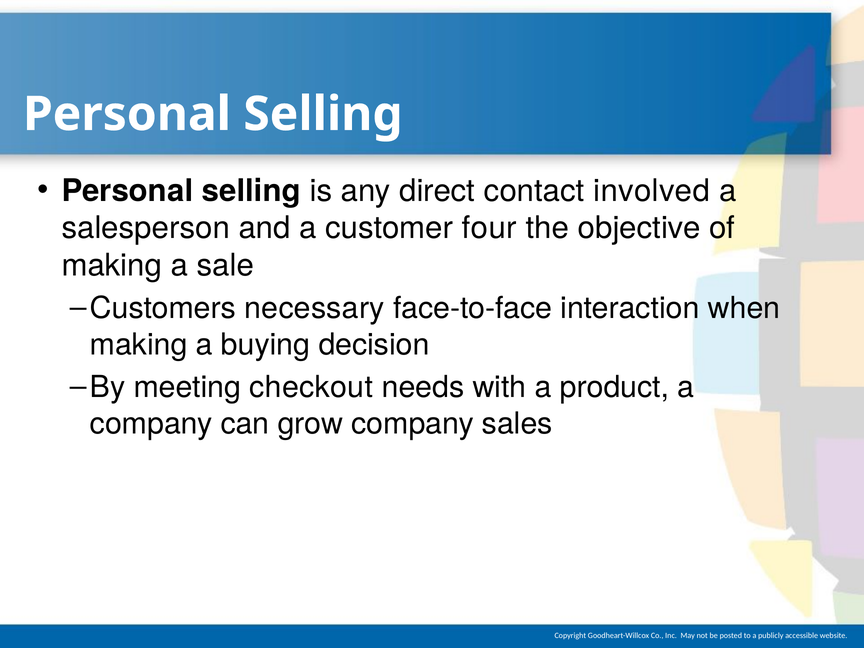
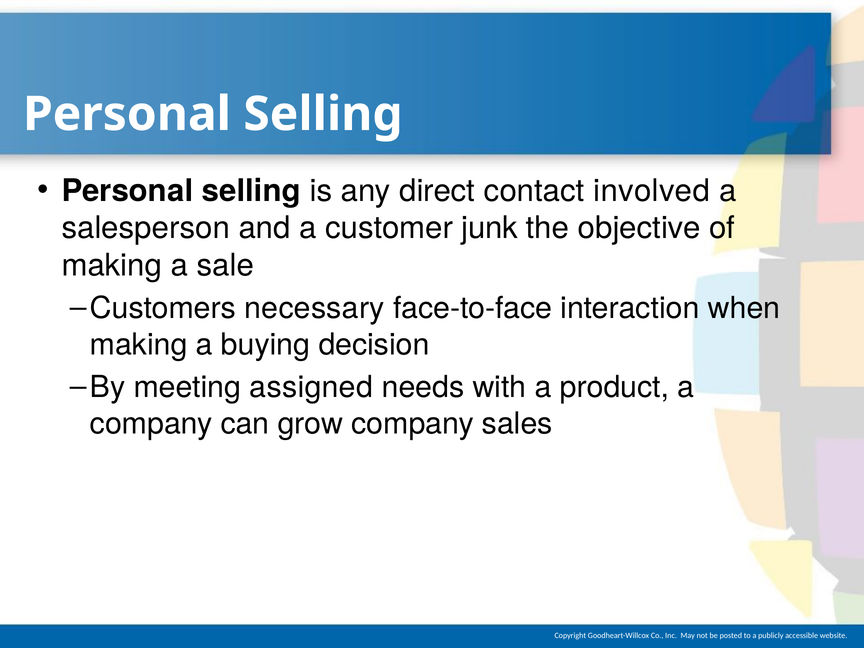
four: four -> junk
checkout: checkout -> assigned
